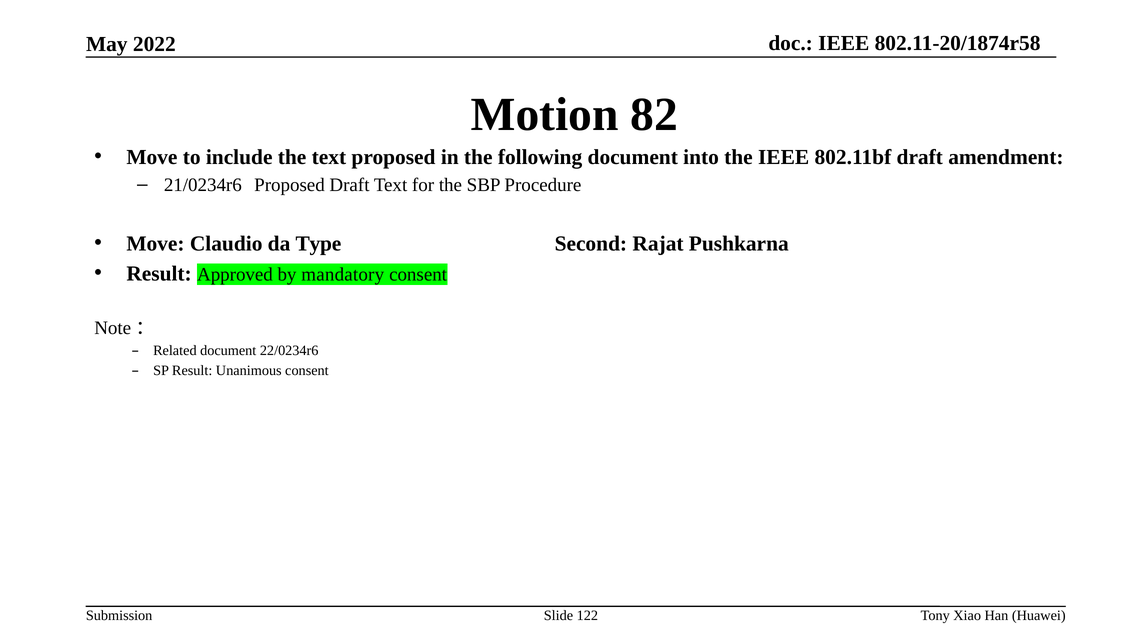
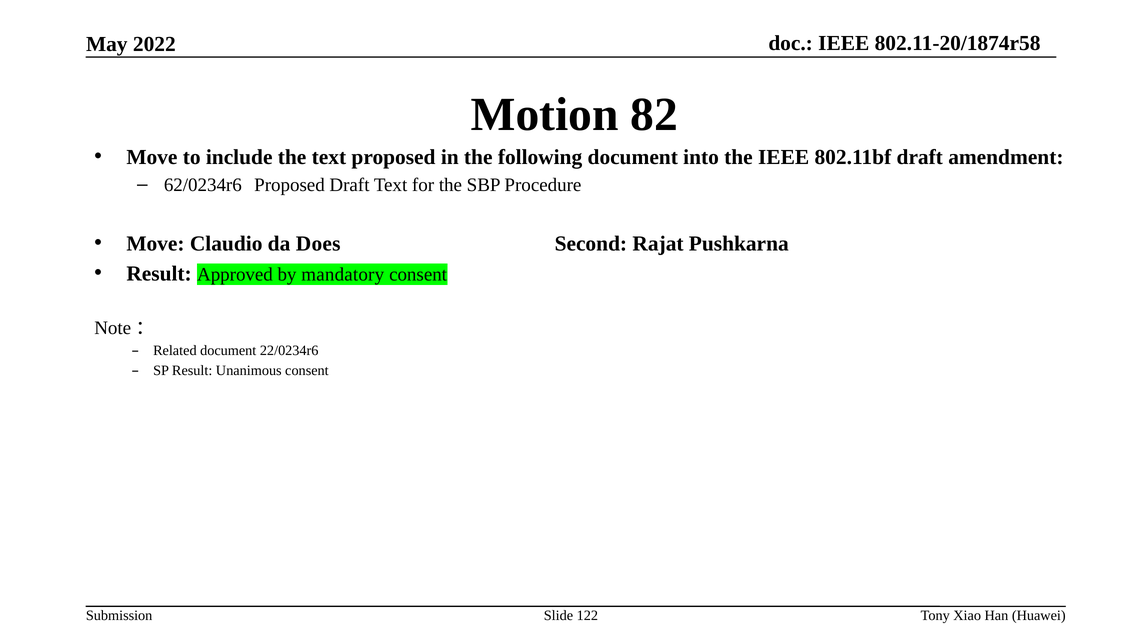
21/0234r6: 21/0234r6 -> 62/0234r6
Type: Type -> Does
